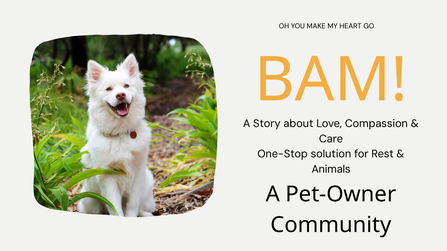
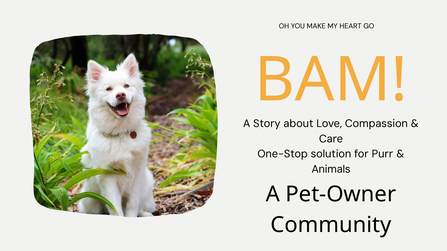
Rest: Rest -> Purr
